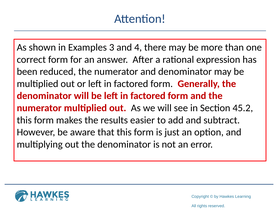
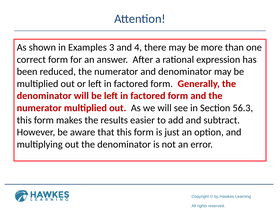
45.2: 45.2 -> 56.3
